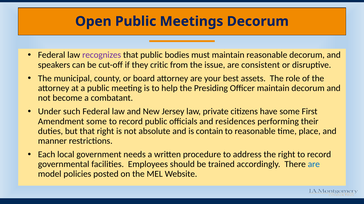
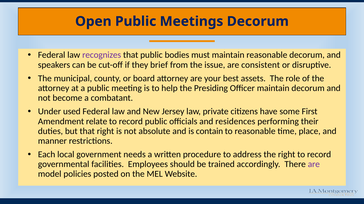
critic: critic -> brief
such: such -> used
Amendment some: some -> relate
are at (314, 165) colour: blue -> purple
